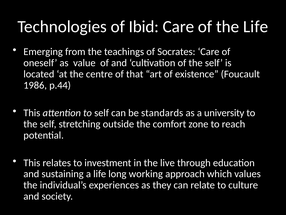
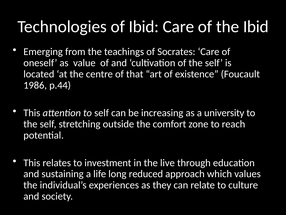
the Life: Life -> Ibid
standards: standards -> increasing
working: working -> reduced
